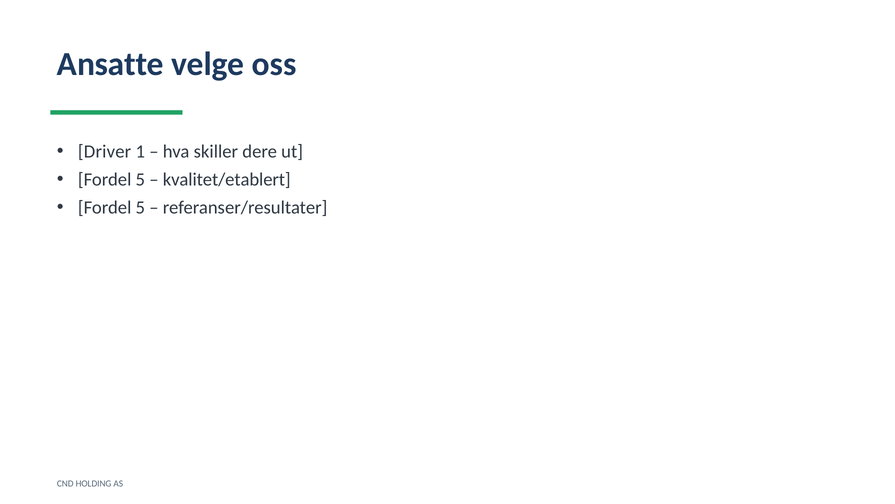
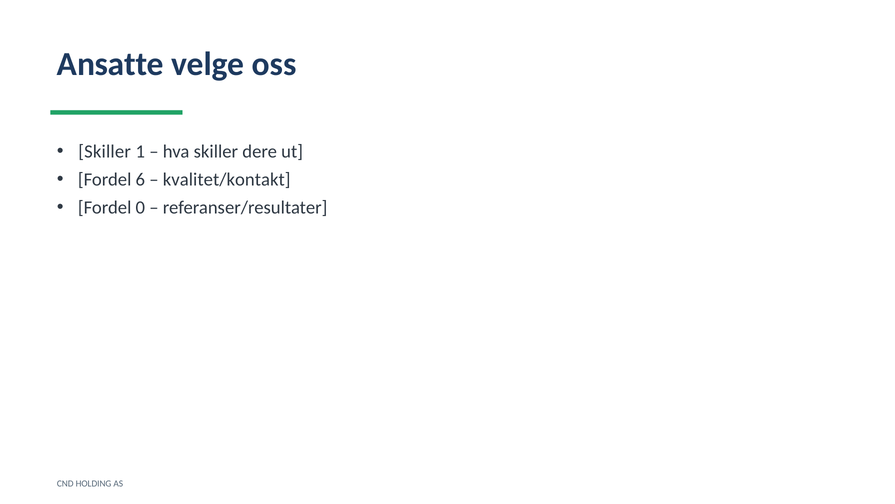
Driver at (105, 152): Driver -> Skiller
5 at (140, 180): 5 -> 6
kvalitet/etablert: kvalitet/etablert -> kvalitet/kontakt
5 at (140, 208): 5 -> 0
